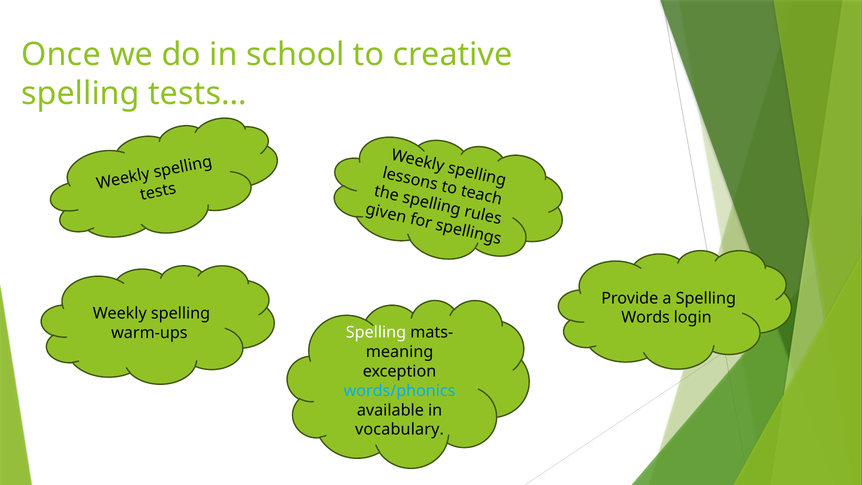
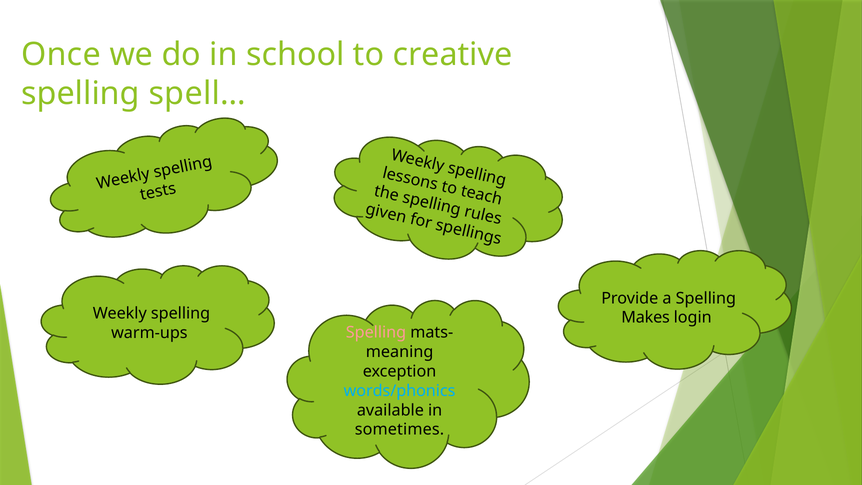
tests…: tests… -> spell…
Words: Words -> Makes
Spelling at (376, 333) colour: white -> pink
vocabulary: vocabulary -> sometimes
